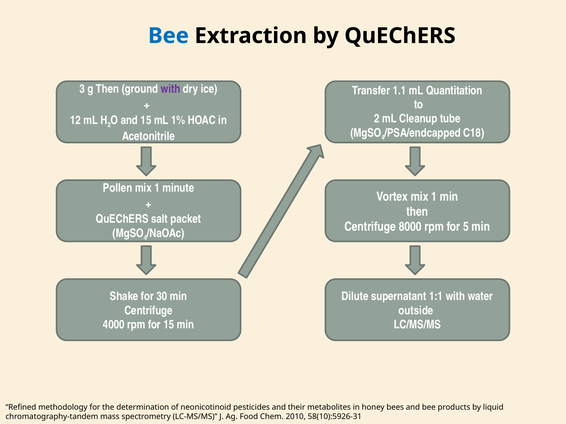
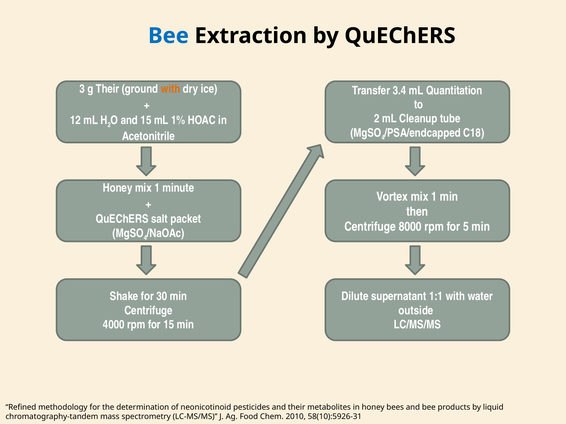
g Then: Then -> Their
with at (171, 89) colour: purple -> orange
1.1: 1.1 -> 3.4
Pollen at (118, 188): Pollen -> Honey
